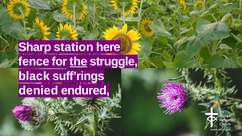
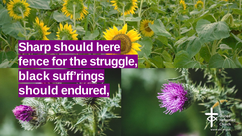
Sharp station: station -> should
the underline: present -> none
denied at (38, 91): denied -> should
